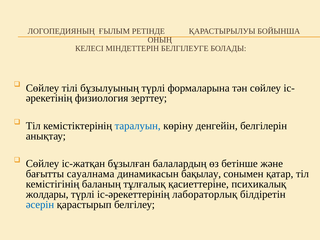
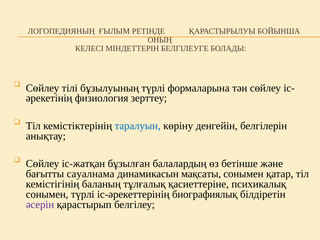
бақылау: бақылау -> мақсаты
жолдары at (47, 194): жолдары -> сонымен
лабораторлық: лабораторлық -> биографиялық
әсерін colour: blue -> purple
